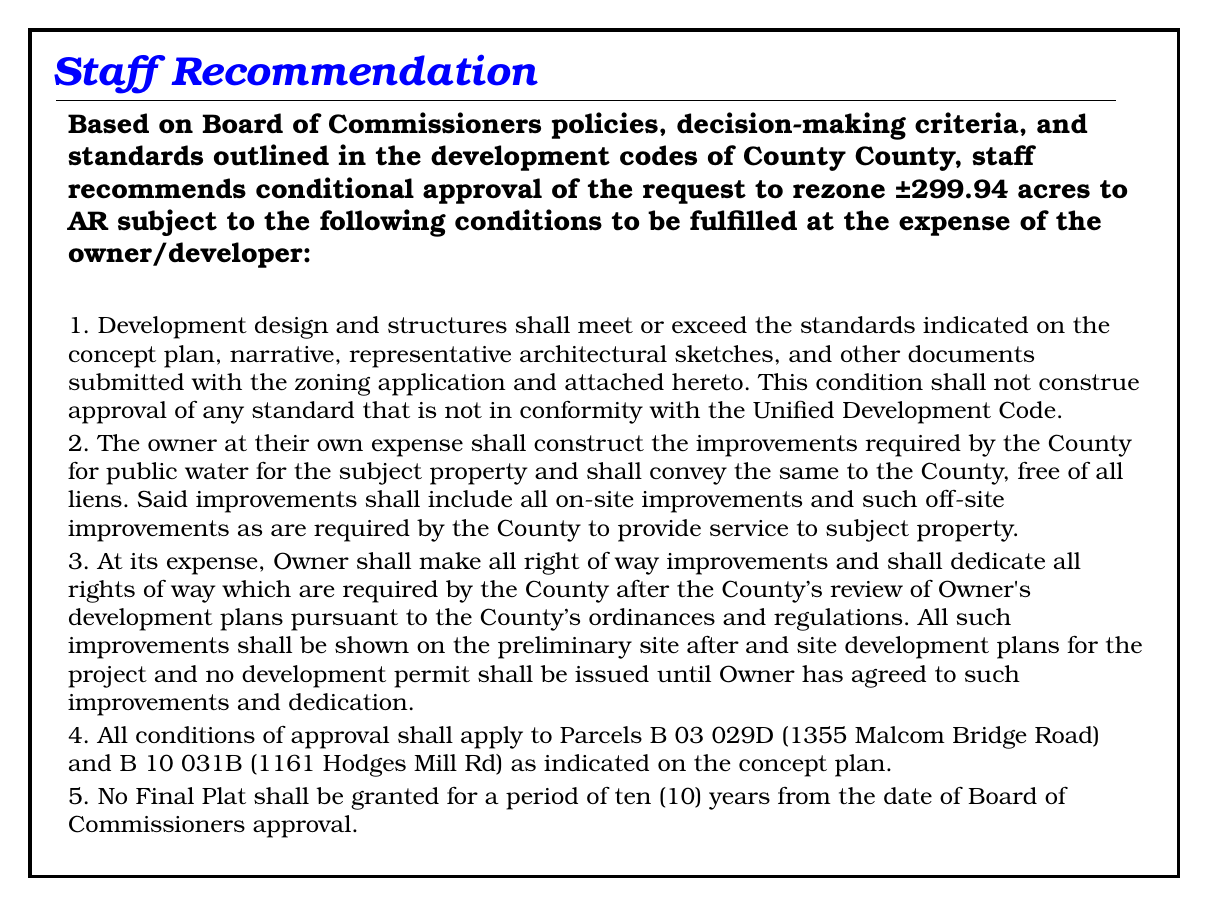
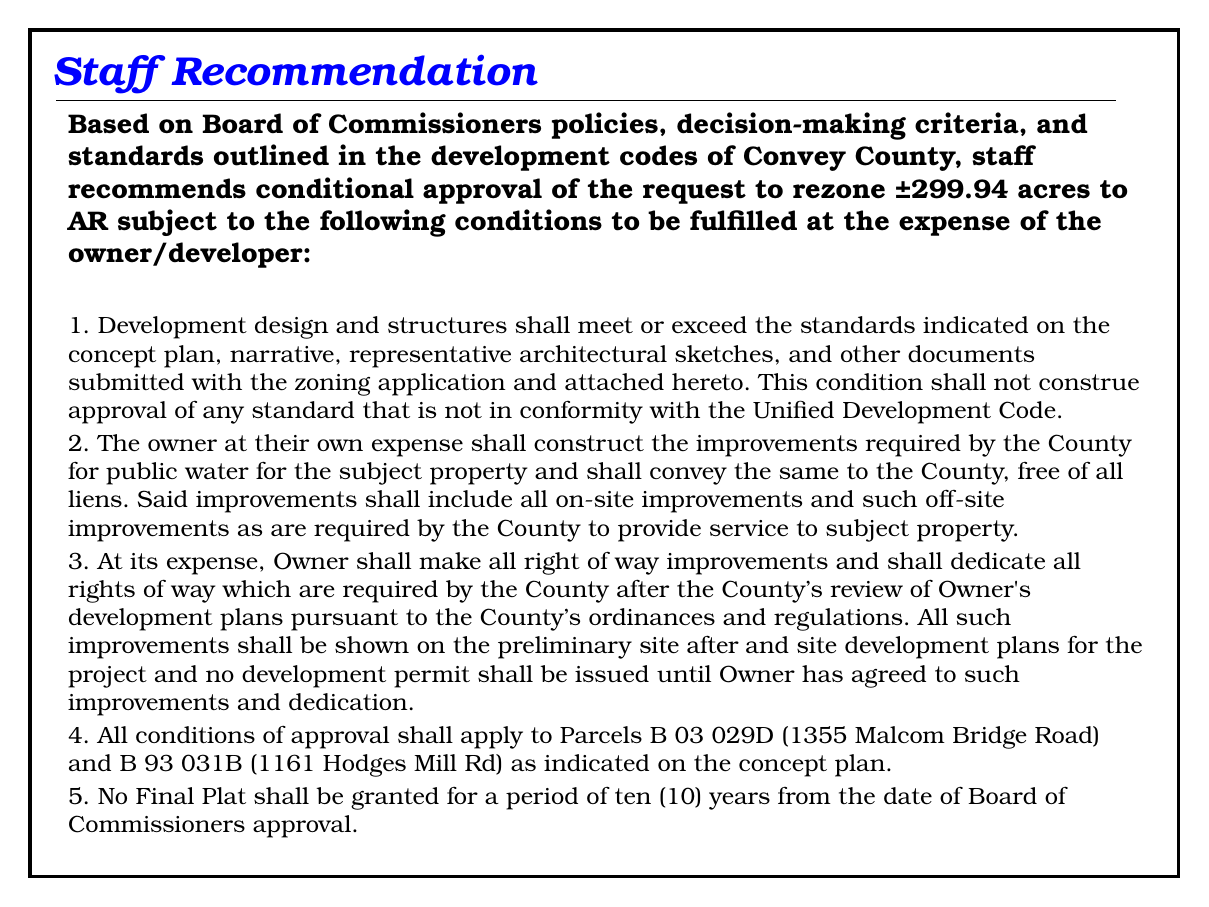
of County: County -> Convey
B 10: 10 -> 93
